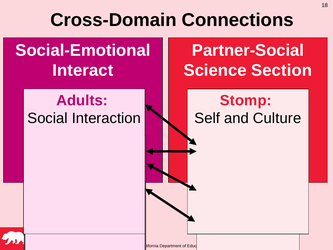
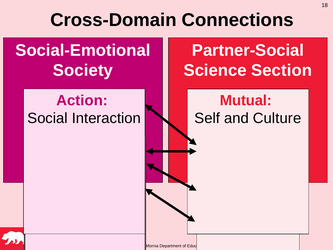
Interact: Interact -> Society
Adults: Adults -> Action
Stomp: Stomp -> Mutual
